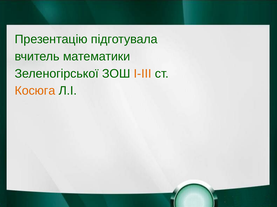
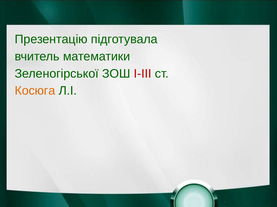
І-ІІІ colour: orange -> red
